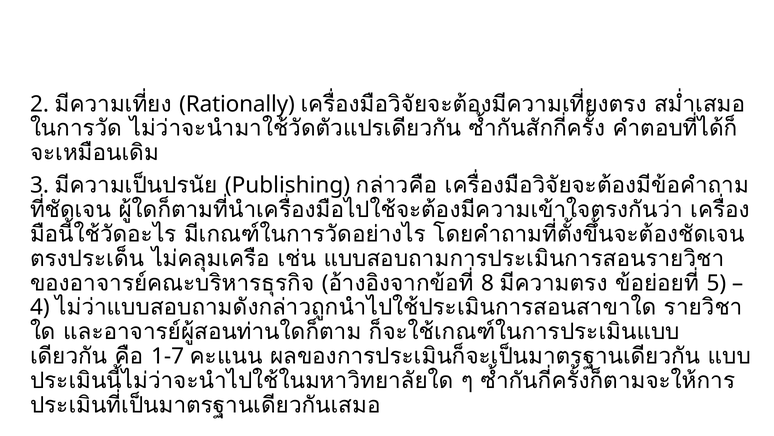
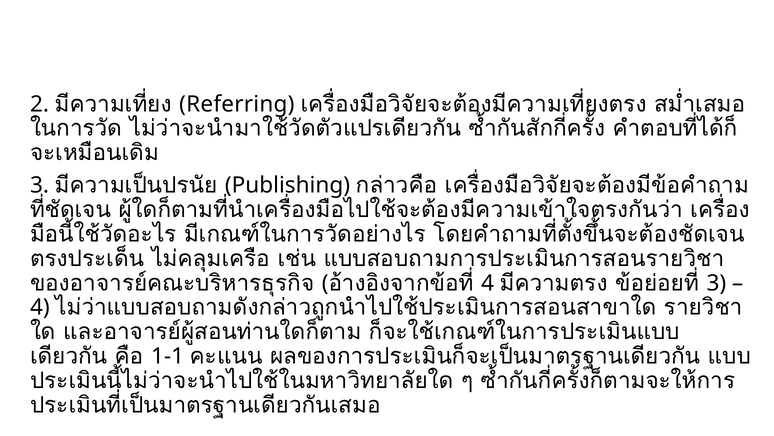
Rationally: Rationally -> Referring
8 at (488, 283): 8 -> 4
5 at (716, 283): 5 -> 3
1-7: 1-7 -> 1-1
